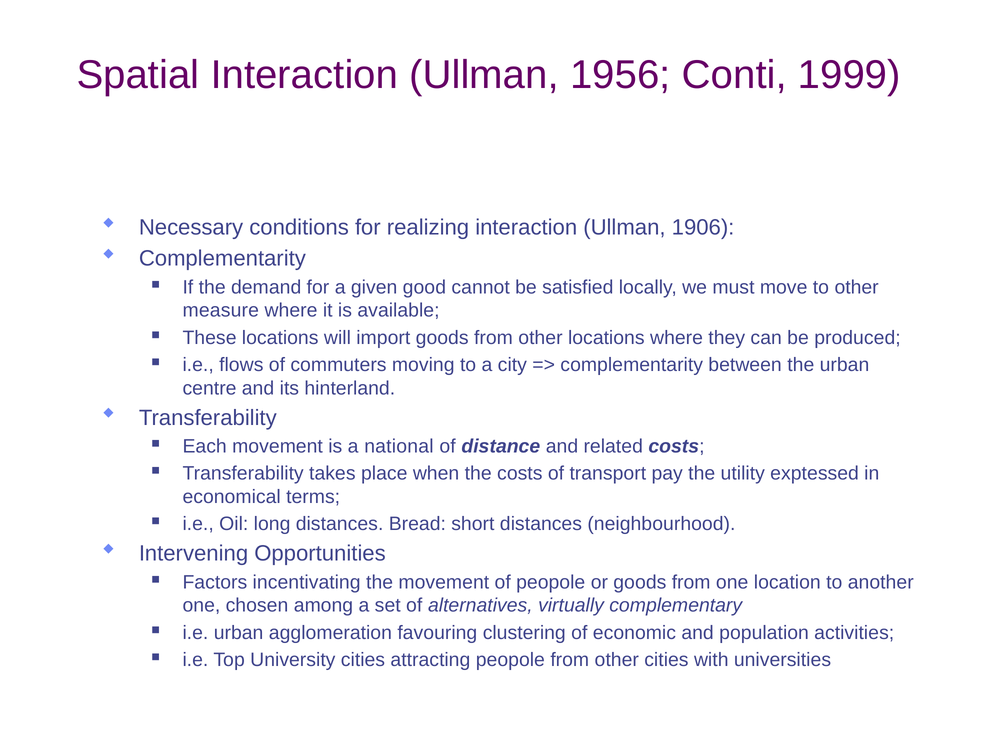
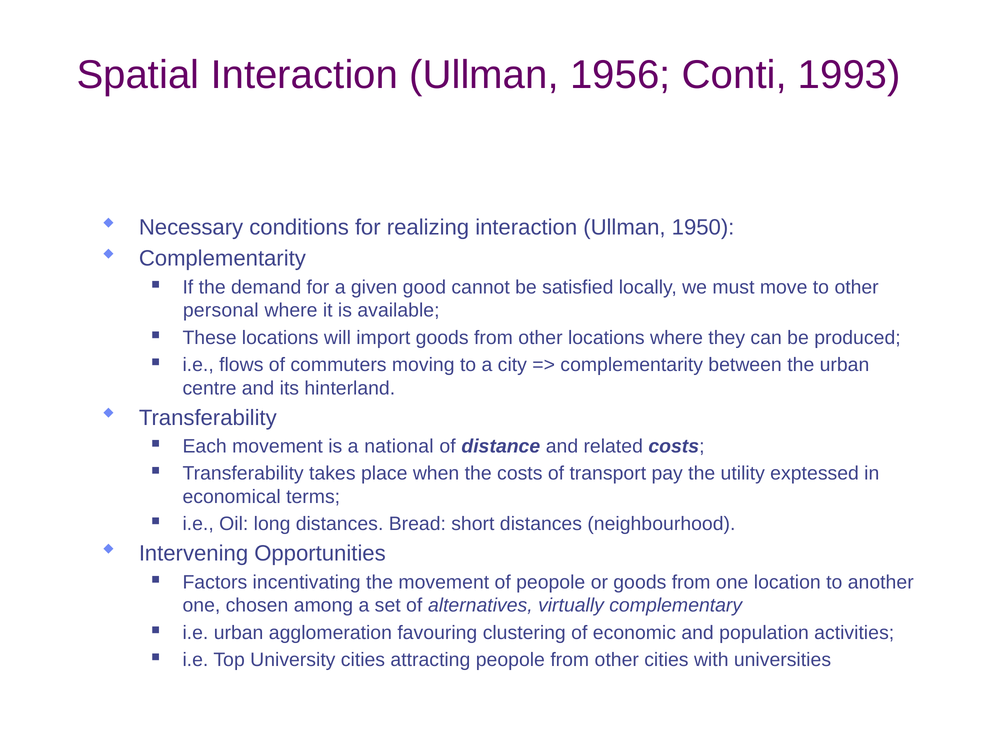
1999: 1999 -> 1993
1906: 1906 -> 1950
measure: measure -> personal
